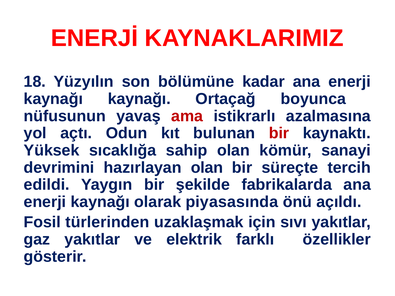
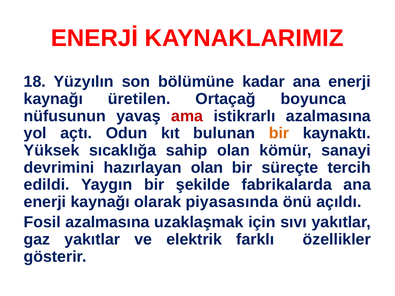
kaynağı kaynağı: kaynağı -> üretilen
bir at (279, 133) colour: red -> orange
Fosil türlerinden: türlerinden -> azalmasına
